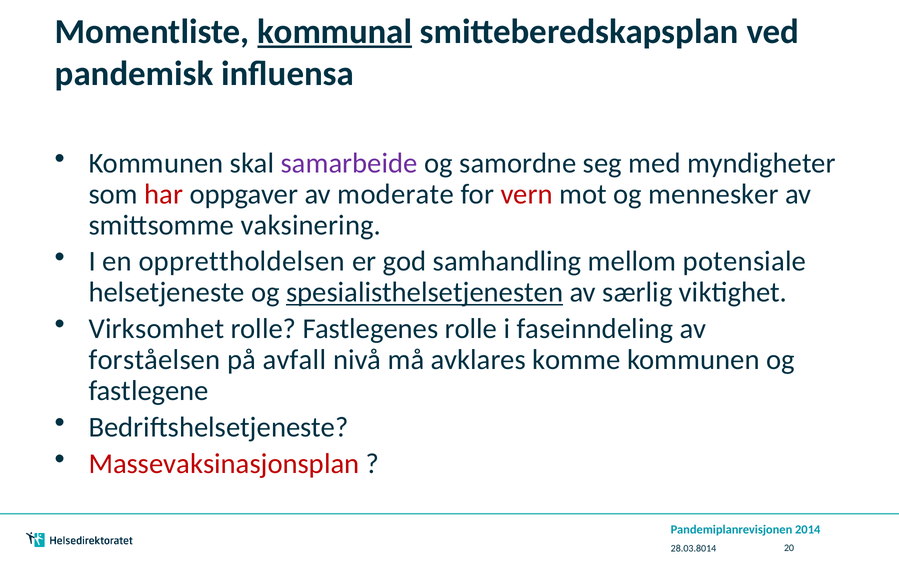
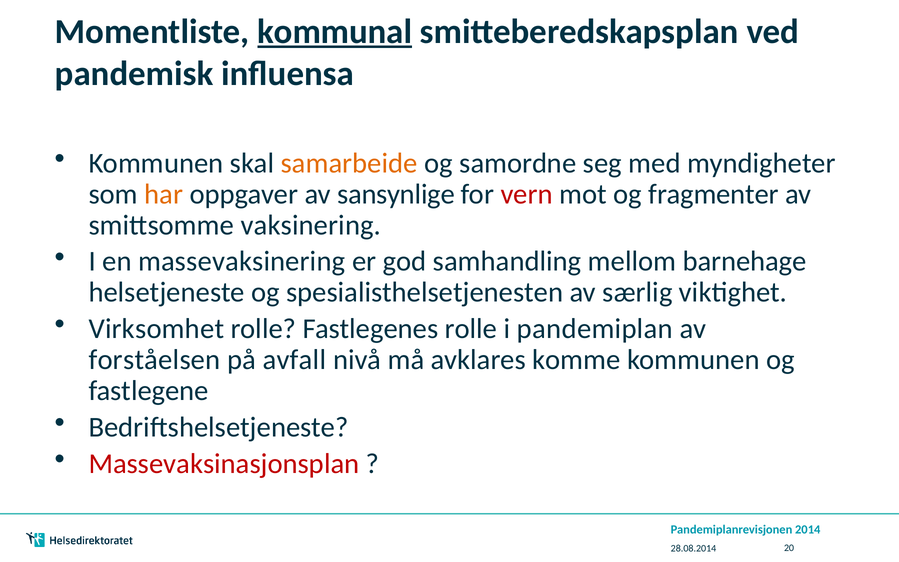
samarbeide colour: purple -> orange
har colour: red -> orange
moderate: moderate -> sansynlige
mennesker: mennesker -> fragmenter
opprettholdelsen: opprettholdelsen -> massevaksinering
potensiale: potensiale -> barnehage
spesialisthelsetjenesten underline: present -> none
faseinndeling: faseinndeling -> pandemiplan
28.03.8014: 28.03.8014 -> 28.08.2014
